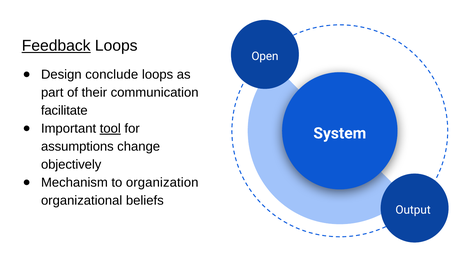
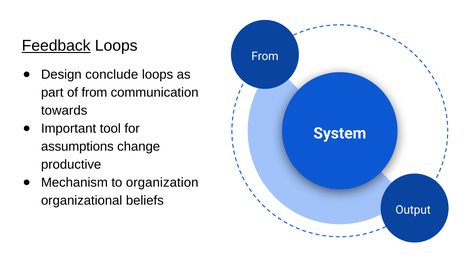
Open at (265, 56): Open -> From
of their: their -> from
facilitate: facilitate -> towards
tool underline: present -> none
objectively: objectively -> productive
